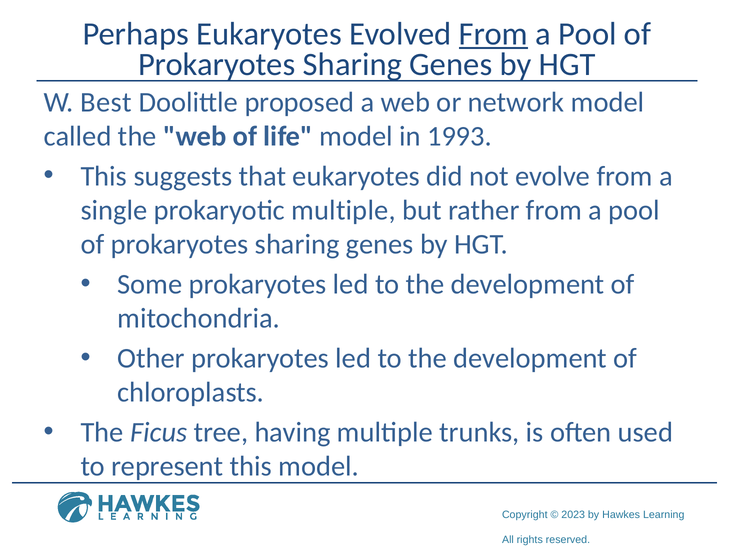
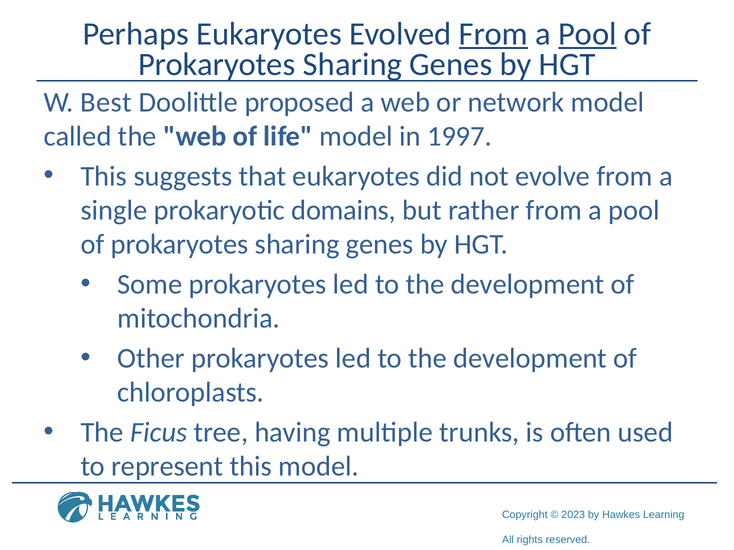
Pool at (587, 34) underline: none -> present
1993: 1993 -> 1997
prokaryotic multiple: multiple -> domains
